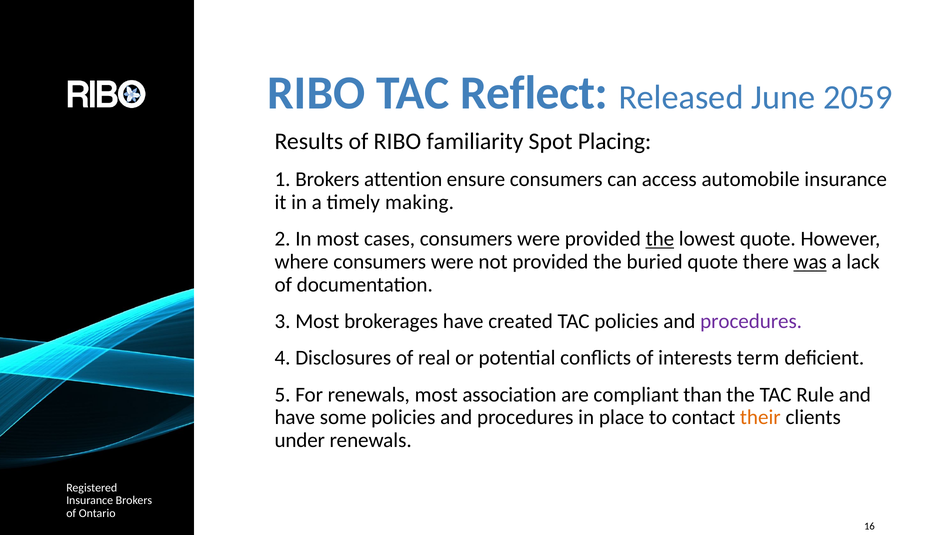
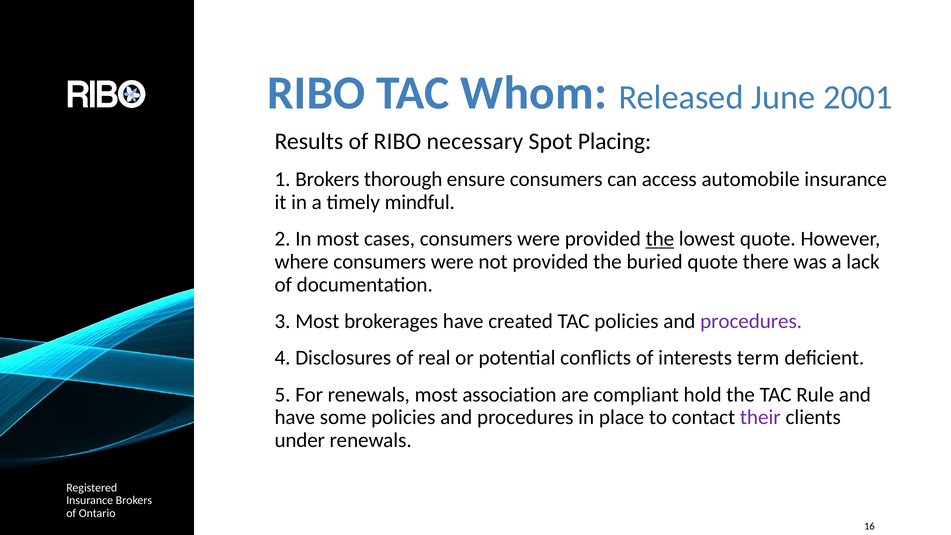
Reflect: Reflect -> Whom
2059: 2059 -> 2001
familiarity: familiarity -> necessary
attention: attention -> thorough
making: making -> mindful
was underline: present -> none
than: than -> hold
their colour: orange -> purple
